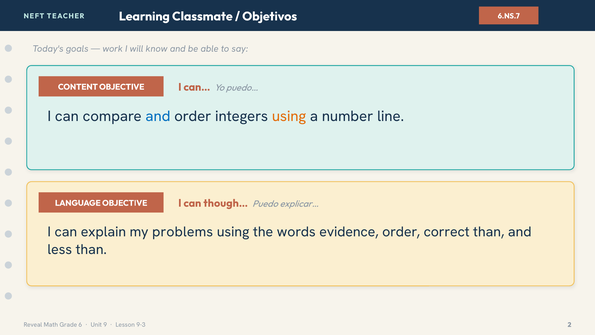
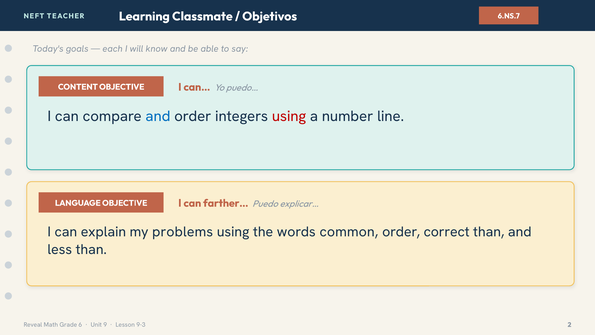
work: work -> each
using at (289, 116) colour: orange -> red
though…: though… -> farther…
evidence: evidence -> common
